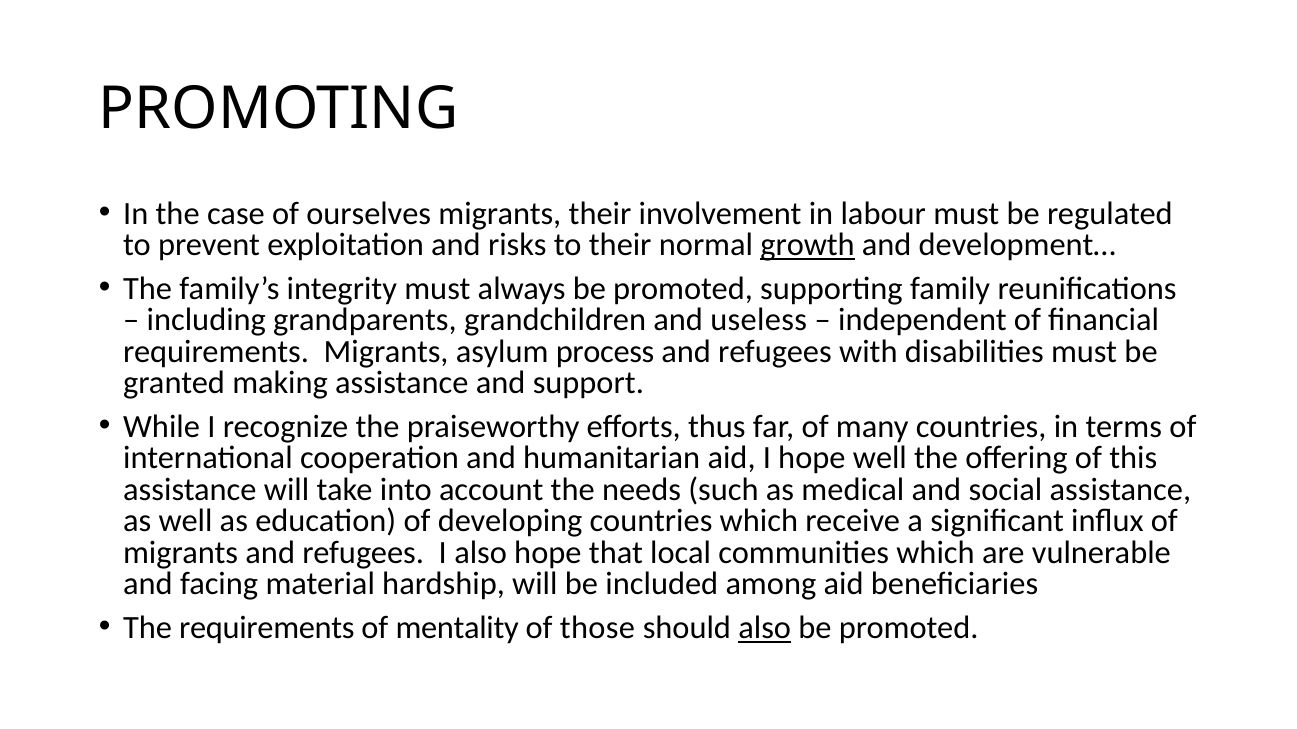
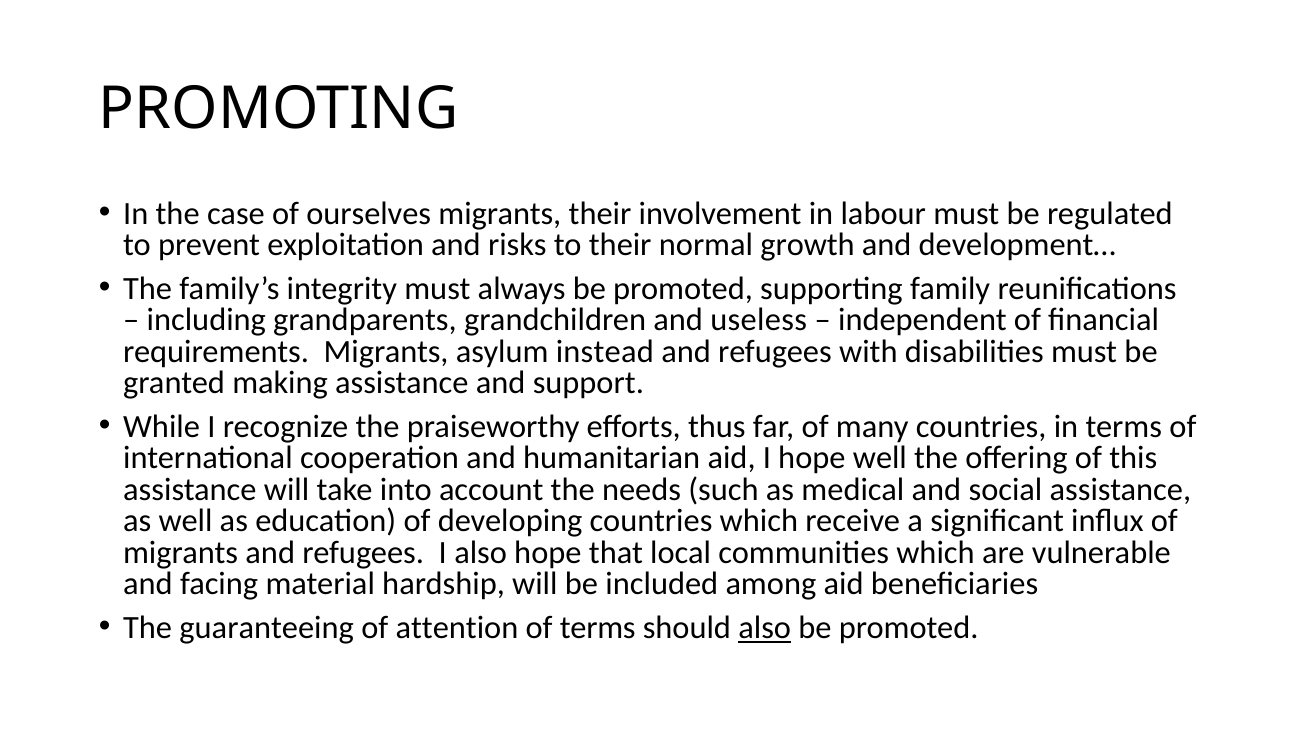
growth underline: present -> none
process: process -> instead
The requirements: requirements -> guaranteeing
mentality: mentality -> attention
of those: those -> terms
